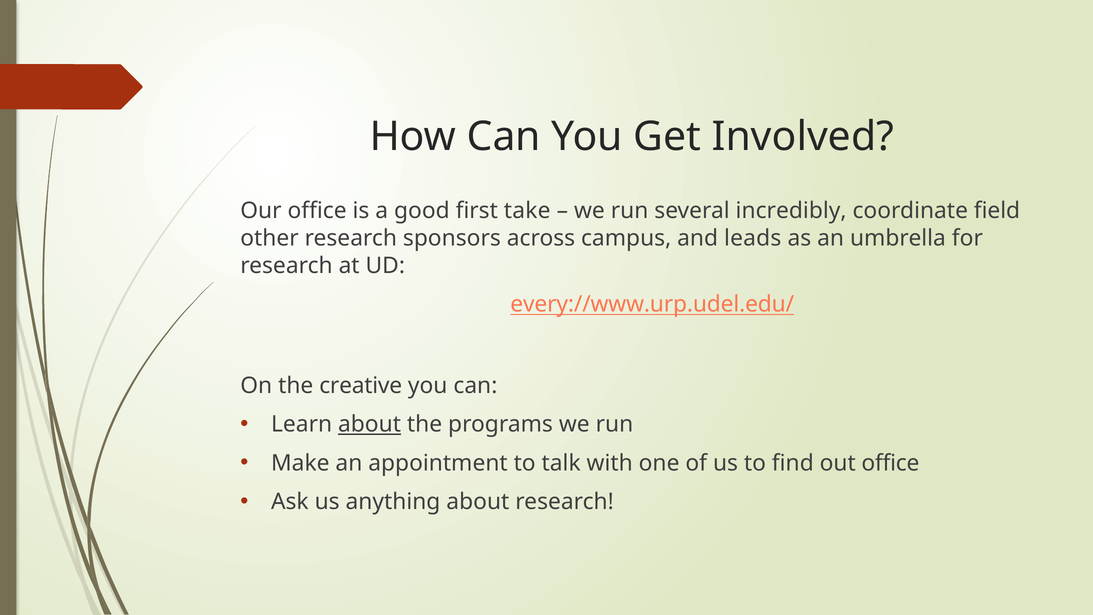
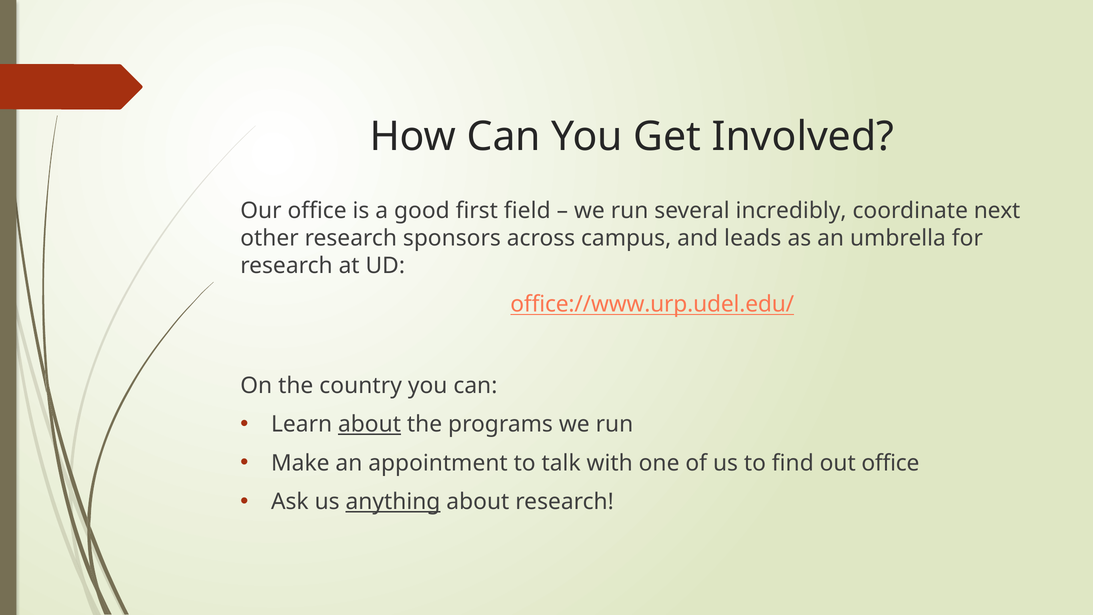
take: take -> field
field: field -> next
every://www.urp.udel.edu/: every://www.urp.udel.edu/ -> office://www.urp.udel.edu/
creative: creative -> country
anything underline: none -> present
